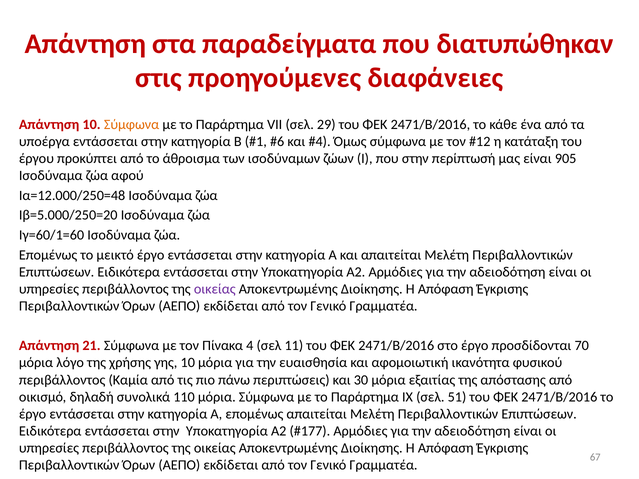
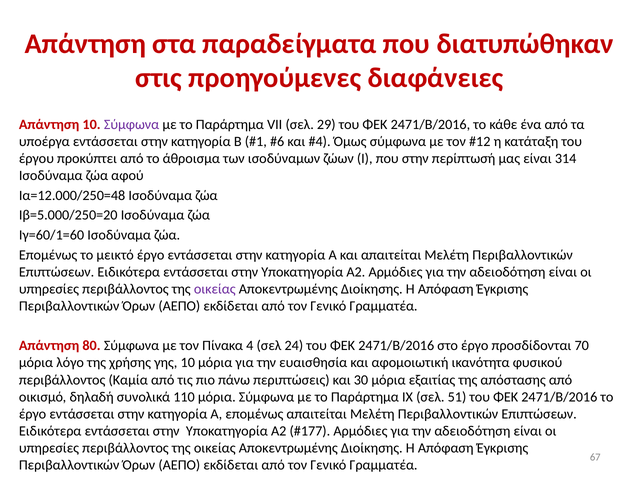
Σύμφωνα at (132, 125) colour: orange -> purple
905: 905 -> 314
21: 21 -> 80
11: 11 -> 24
